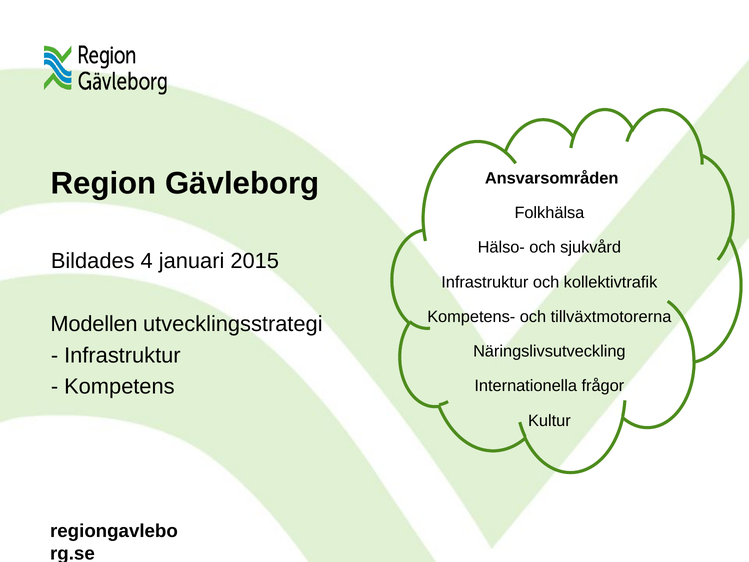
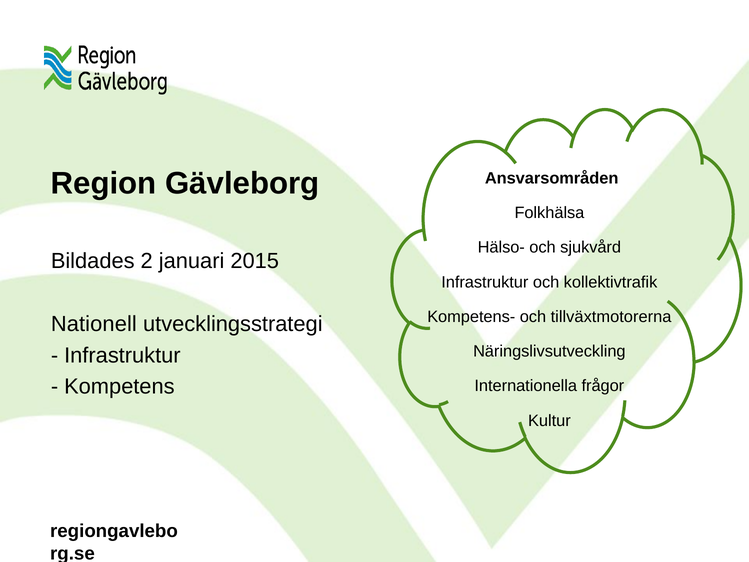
4: 4 -> 2
Modellen: Modellen -> Nationell
